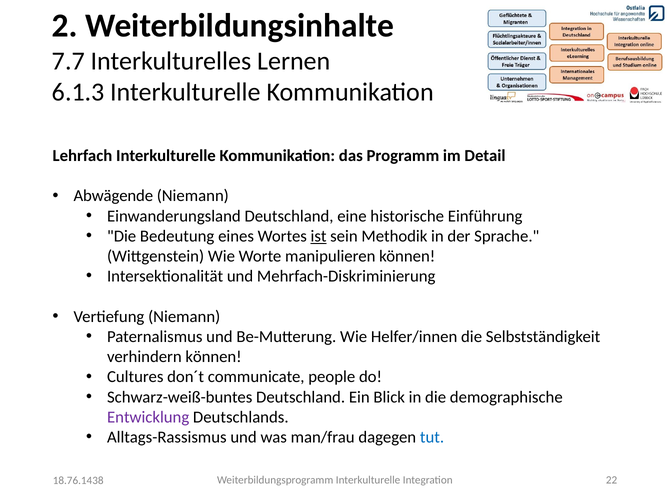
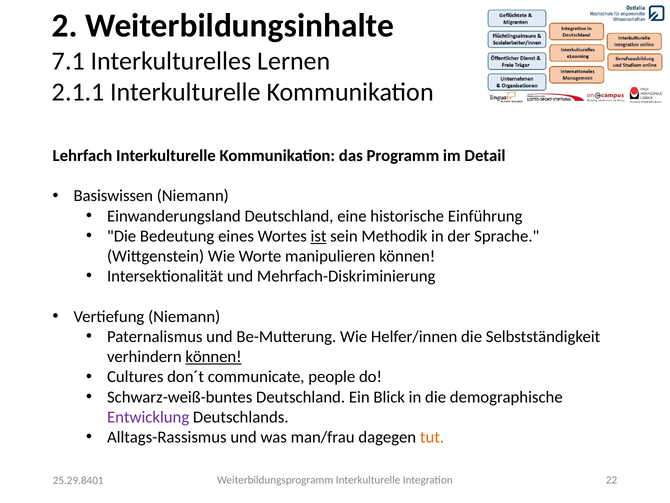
7.7: 7.7 -> 7.1
6.1.3: 6.1.3 -> 2.1.1
Abwägende: Abwägende -> Basiswissen
können at (214, 356) underline: none -> present
tut colour: blue -> orange
18.76.1438: 18.76.1438 -> 25.29.8401
